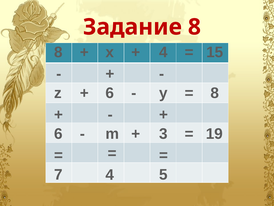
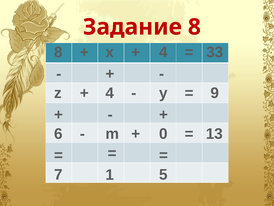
15: 15 -> 33
6 at (110, 93): 6 -> 4
8 at (215, 93): 8 -> 9
3: 3 -> 0
19: 19 -> 13
7 4: 4 -> 1
